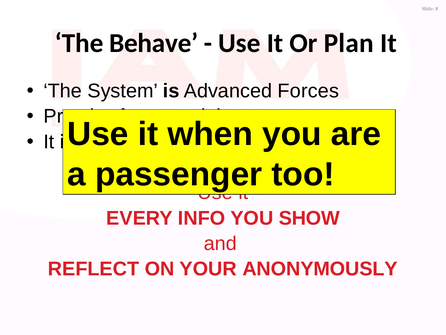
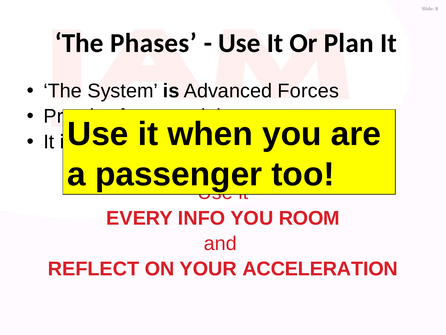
Behave: Behave -> Phases
SHOW: SHOW -> ROOM
ANONYMOUSLY: ANONYMOUSLY -> ACCELERATION
